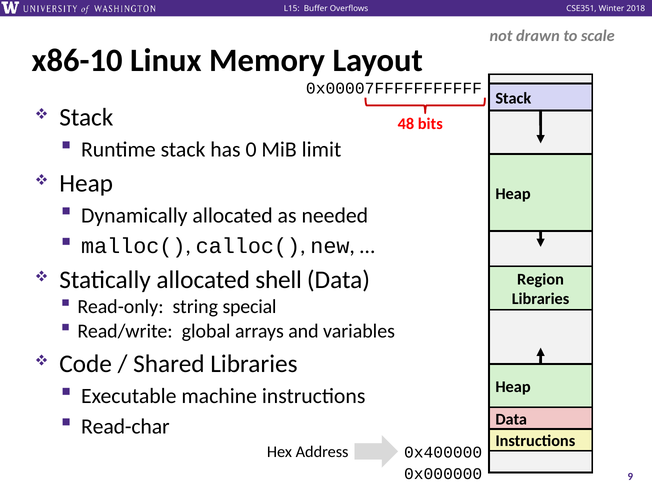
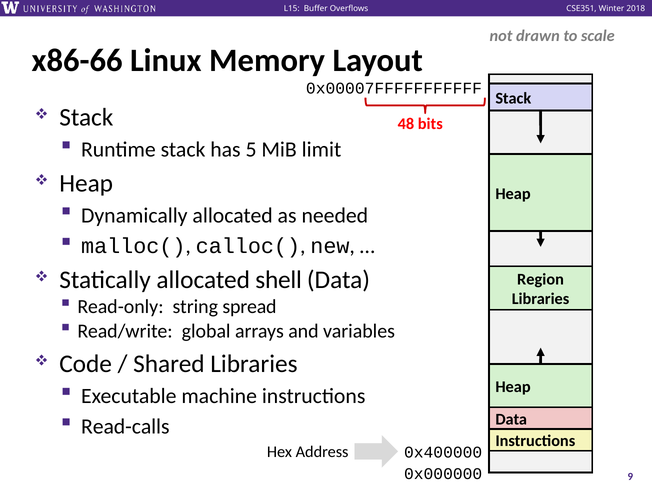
x86-10: x86-10 -> x86-66
0: 0 -> 5
special: special -> spread
Read-char: Read-char -> Read-calls
